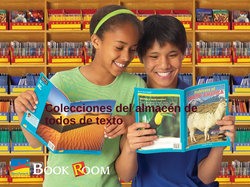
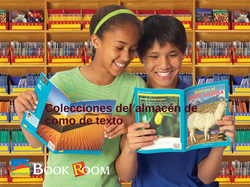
todos: todos -> como
